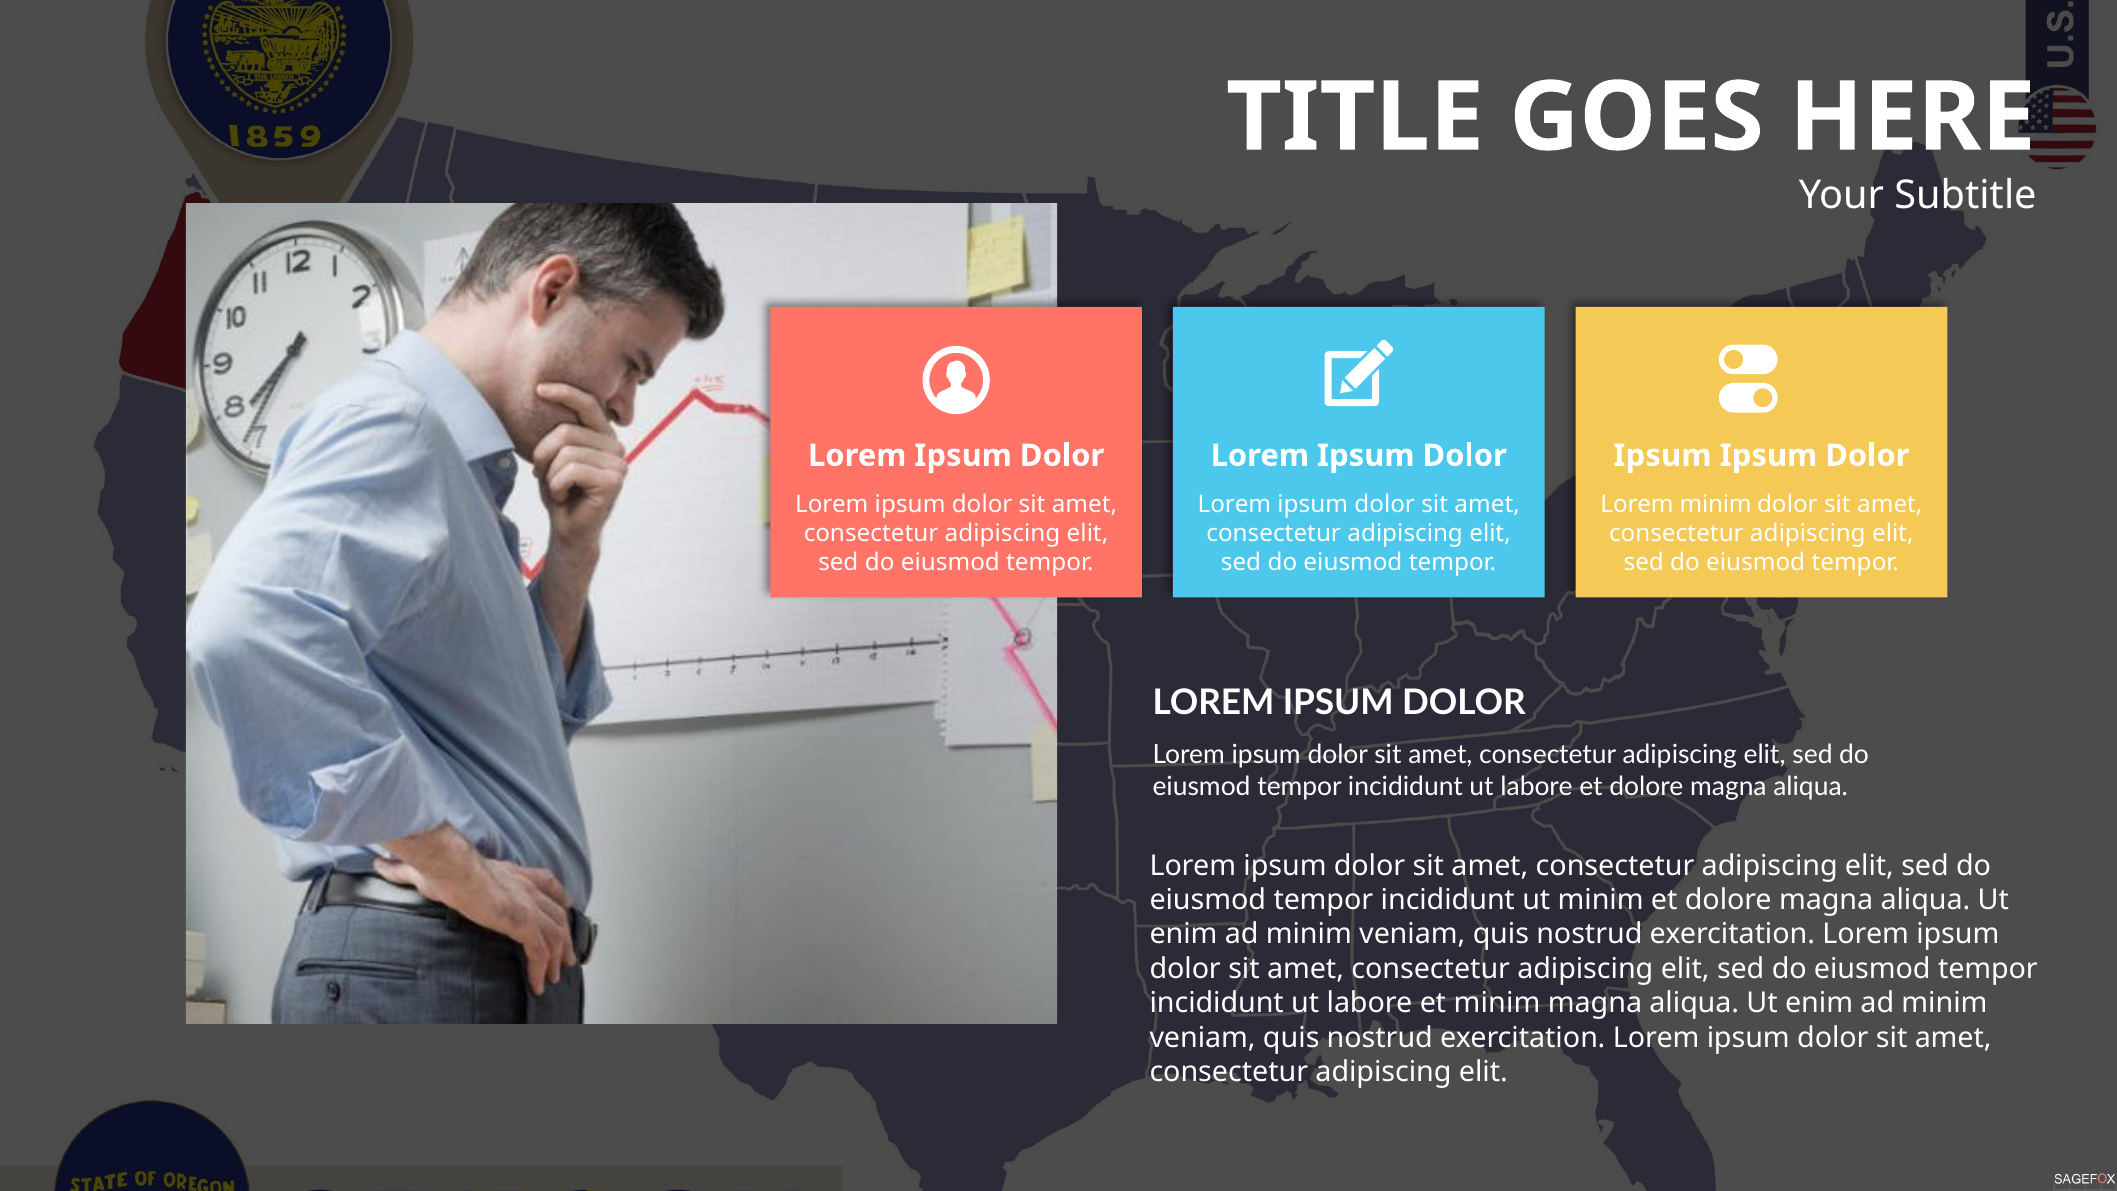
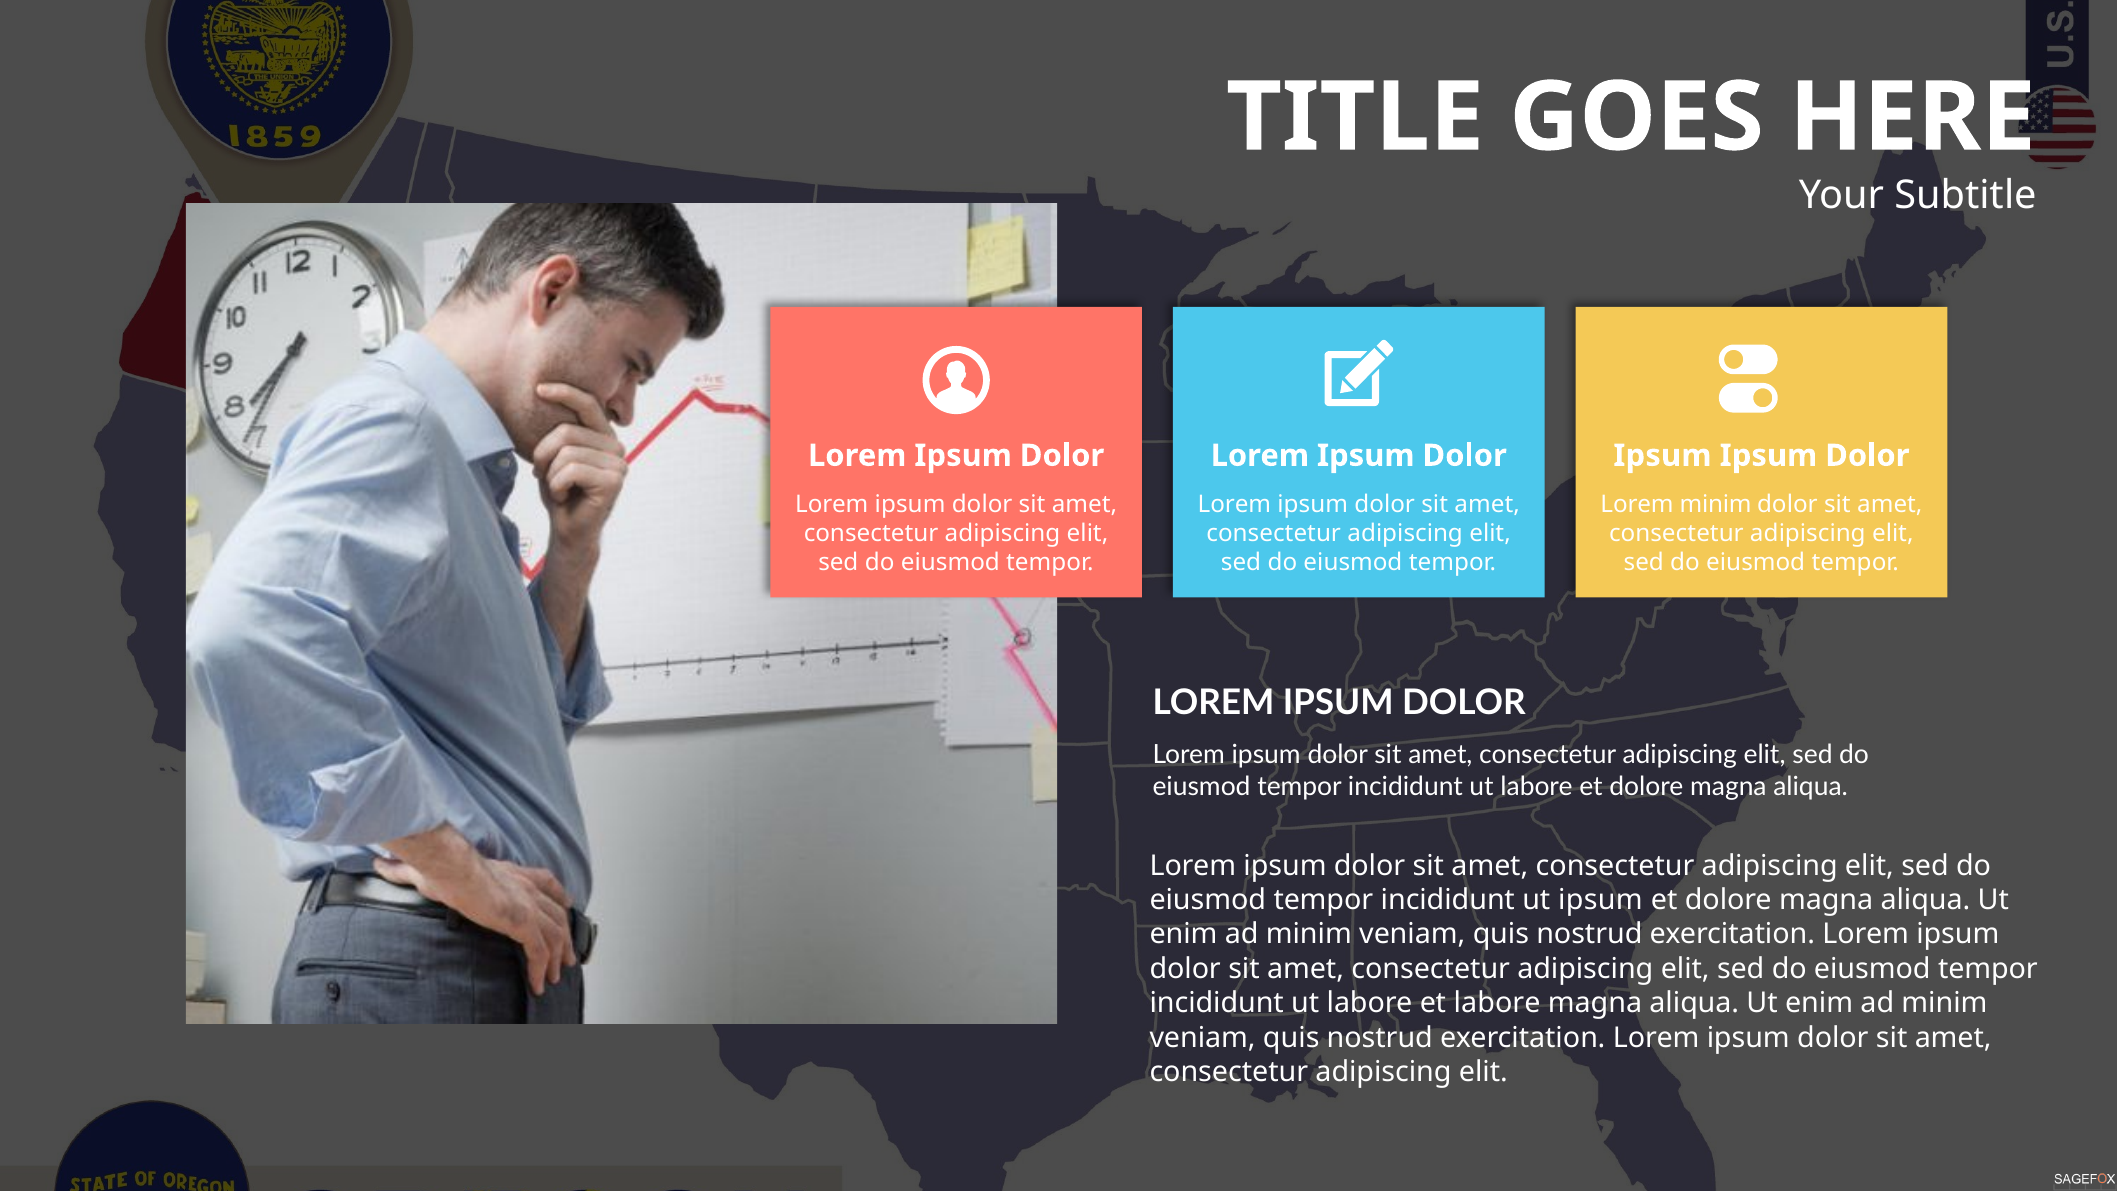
ut minim: minim -> ipsum
et minim: minim -> labore
